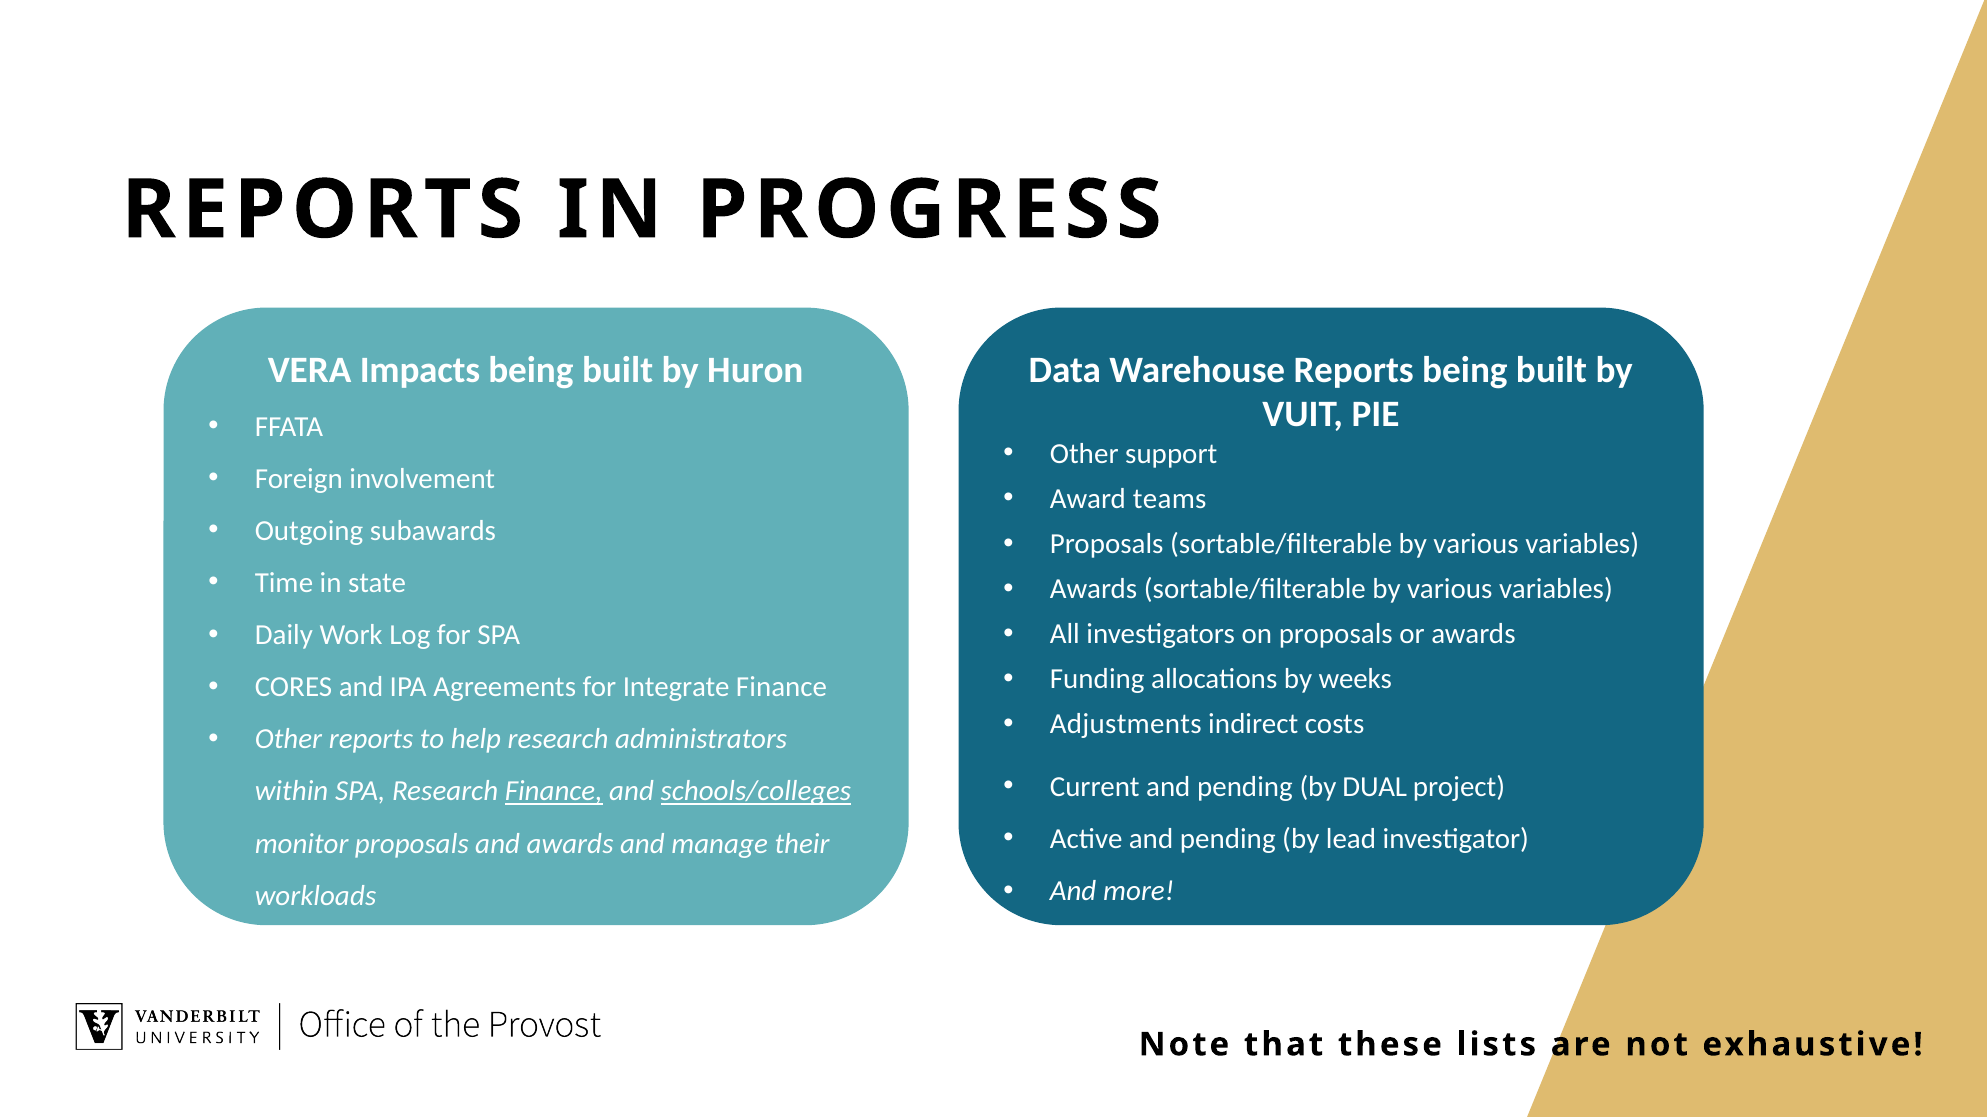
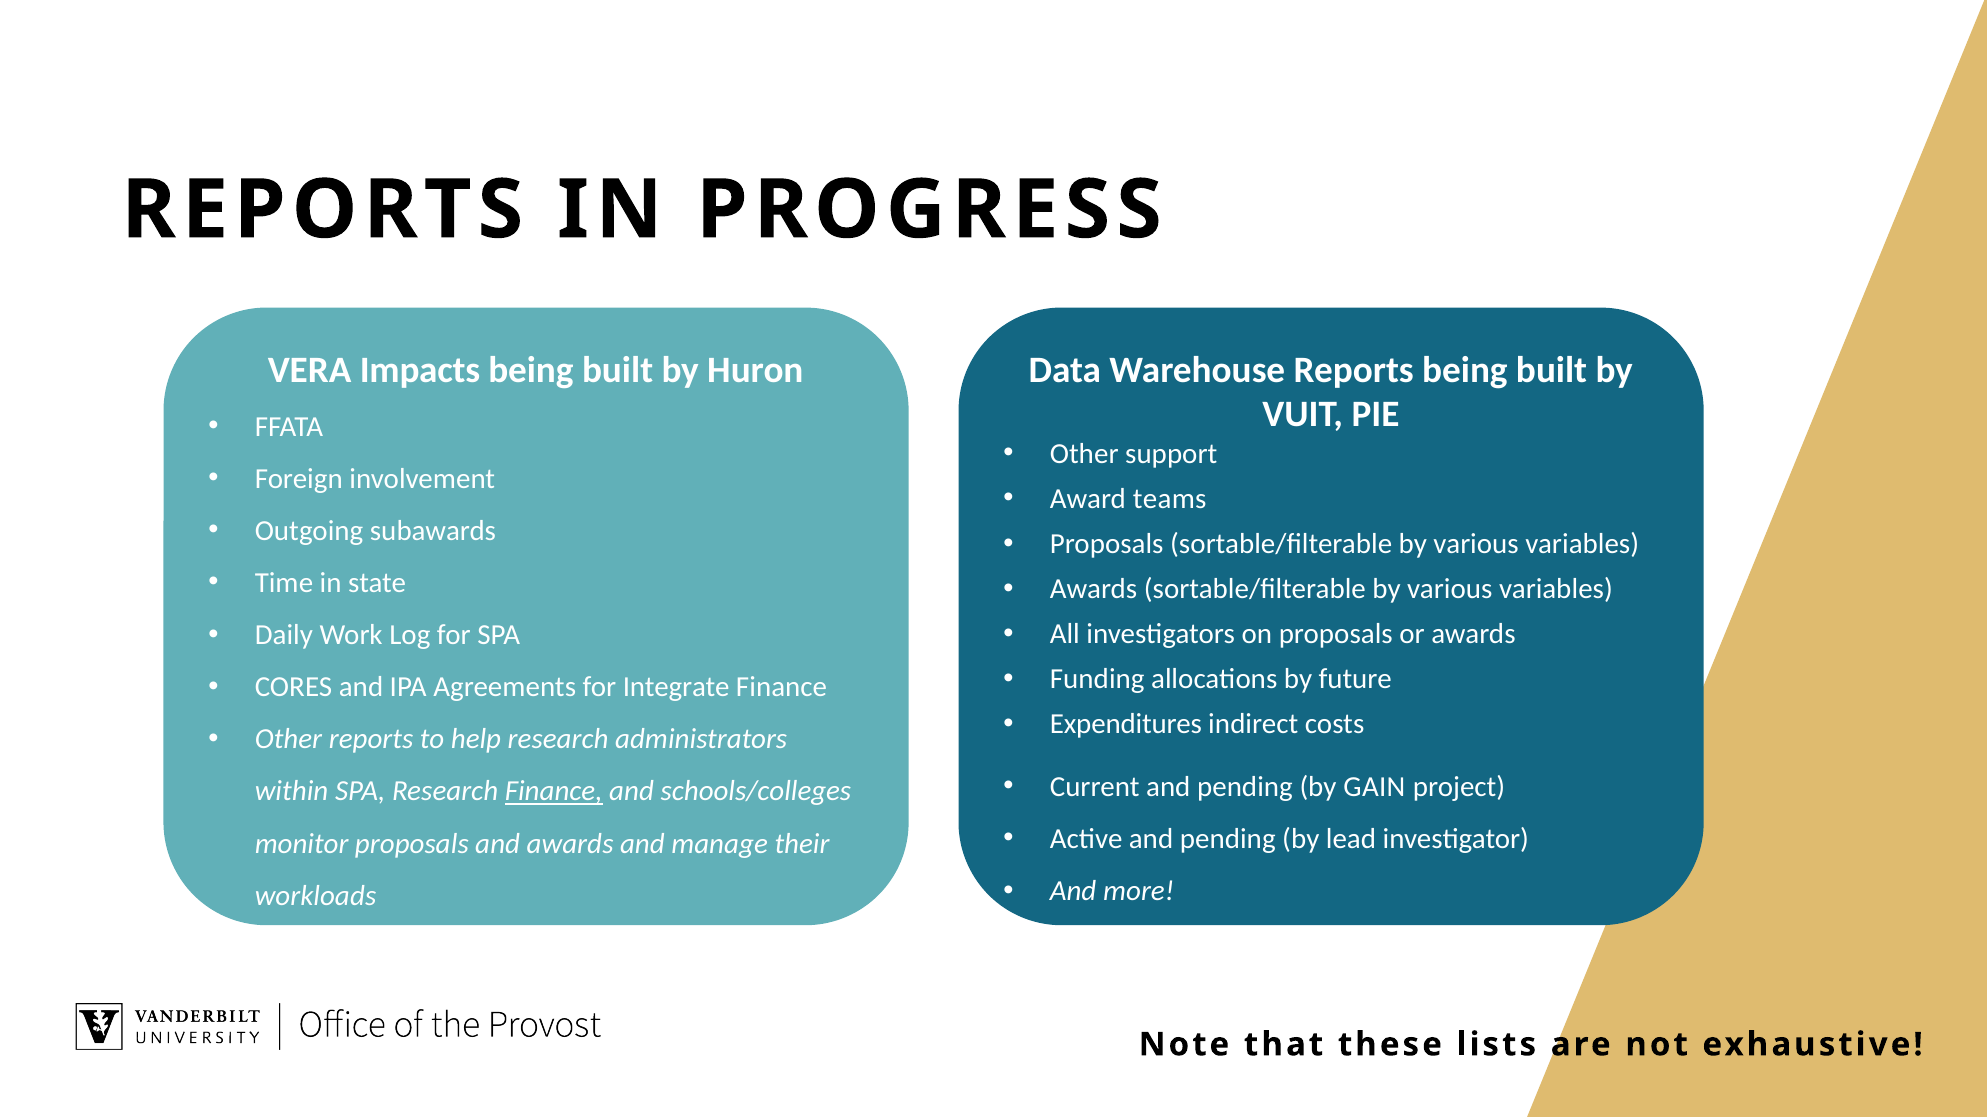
weeks: weeks -> future
Adjustments: Adjustments -> Expenditures
DUAL: DUAL -> GAIN
schools/colleges underline: present -> none
